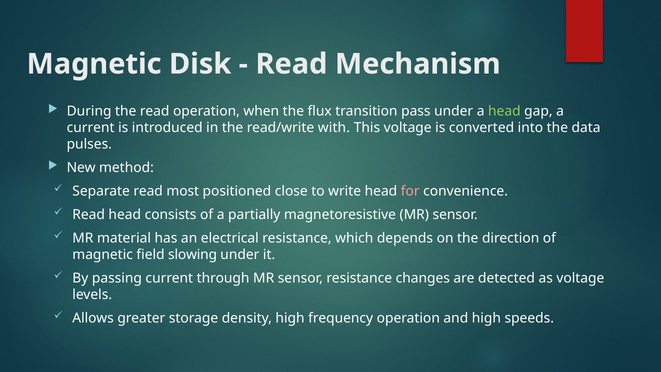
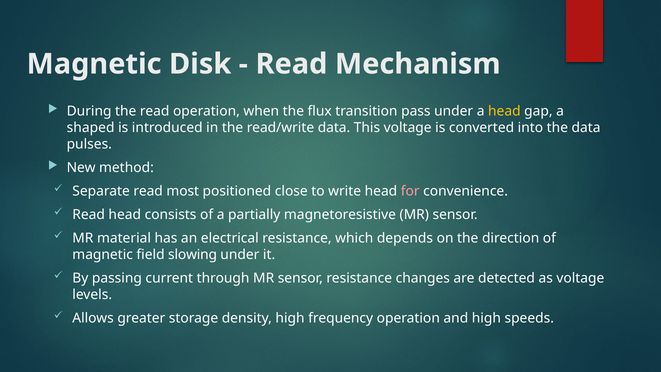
head at (504, 111) colour: light green -> yellow
current at (91, 128): current -> shaped
read/write with: with -> data
